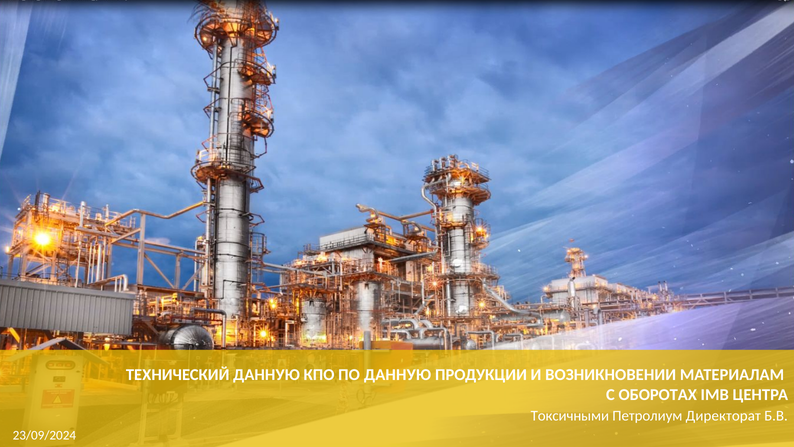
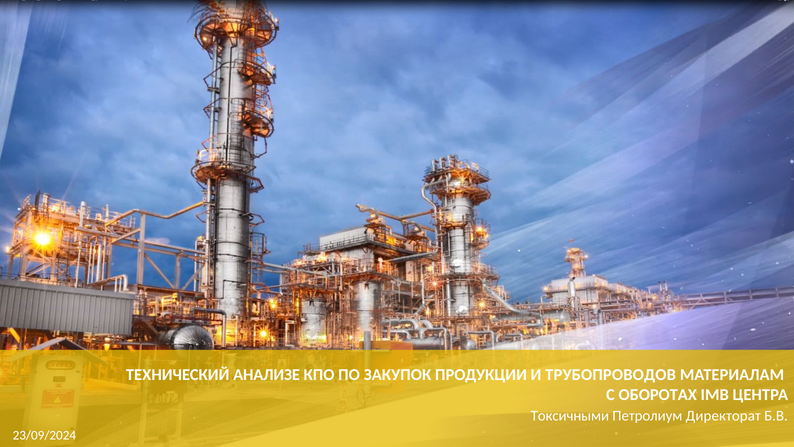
ТЕХНИЧЕСКИЙ ДАННУЮ: ДАННУЮ -> АНАЛИЗЕ
ПО ДАННУЮ: ДАННУЮ -> ЗАКУПОК
ВОЗНИКНОВЕНИИ: ВОЗНИКНОВЕНИИ -> ТРУБОПРОВОДОВ
